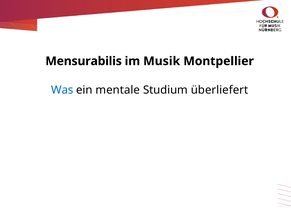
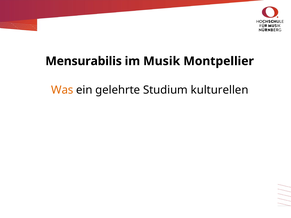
Was colour: blue -> orange
mentale: mentale -> gelehrte
überliefert: überliefert -> kulturellen
